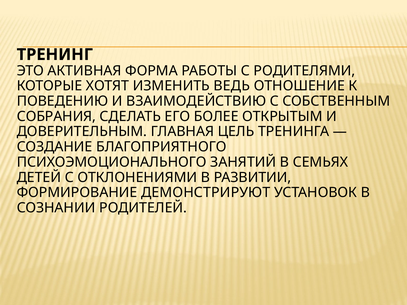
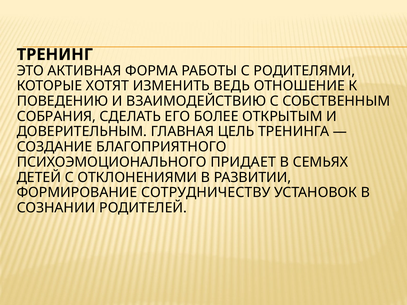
ЗАНЯТИЙ: ЗАНЯТИЙ -> ПРИДАЕТ
ДЕМОНСТРИРУЮТ: ДЕМОНСТРИРУЮТ -> СОТРУДНИЧЕСТВУ
